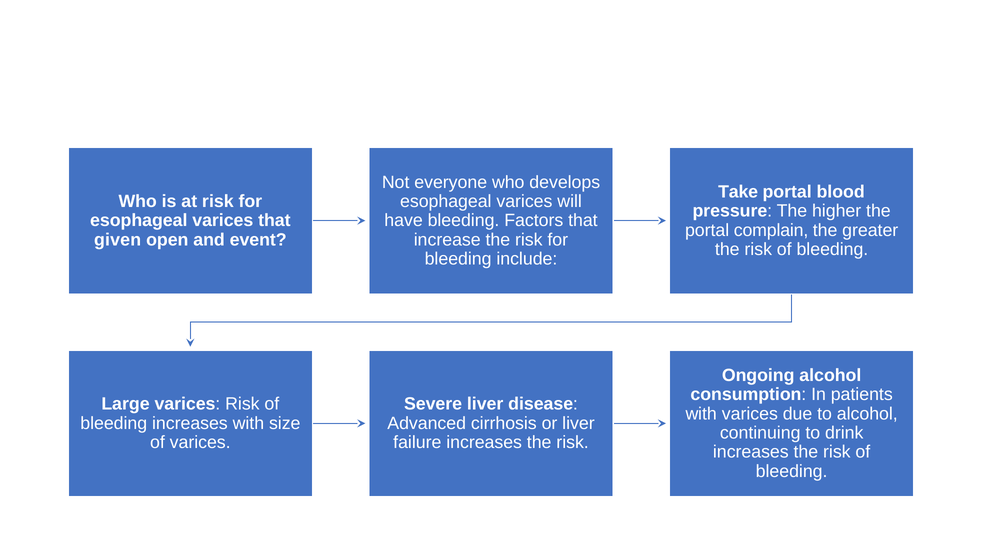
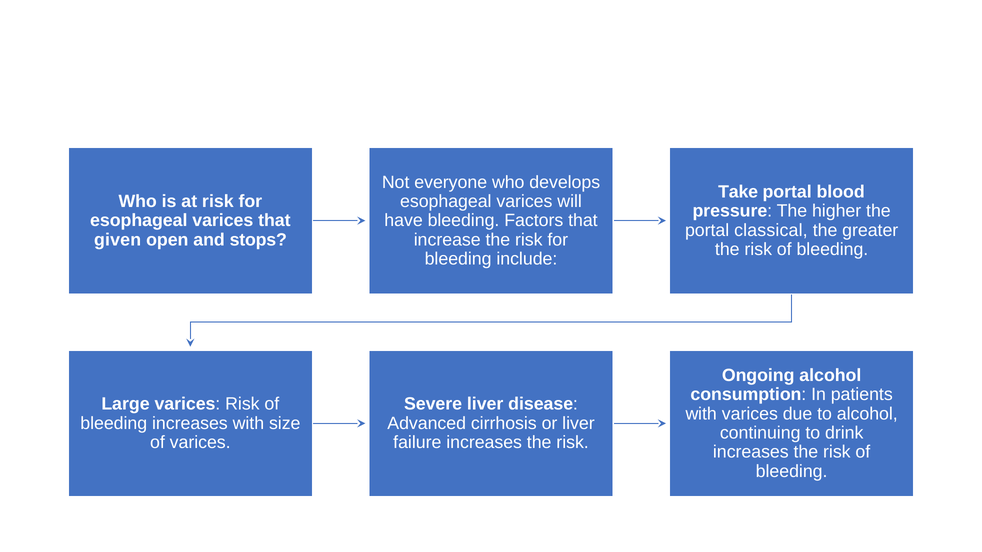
complain: complain -> classical
event: event -> stops
